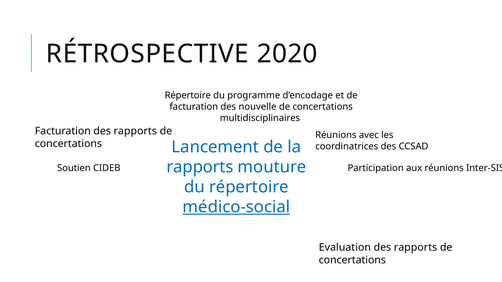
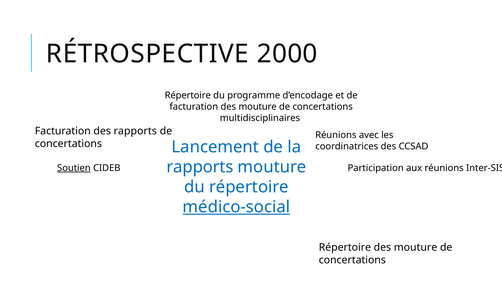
2020: 2020 -> 2000
facturation des nouvelle: nouvelle -> mouture
Soutien underline: none -> present
Evaluation at (345, 248): Evaluation -> Répertoire
rapports at (416, 248): rapports -> mouture
